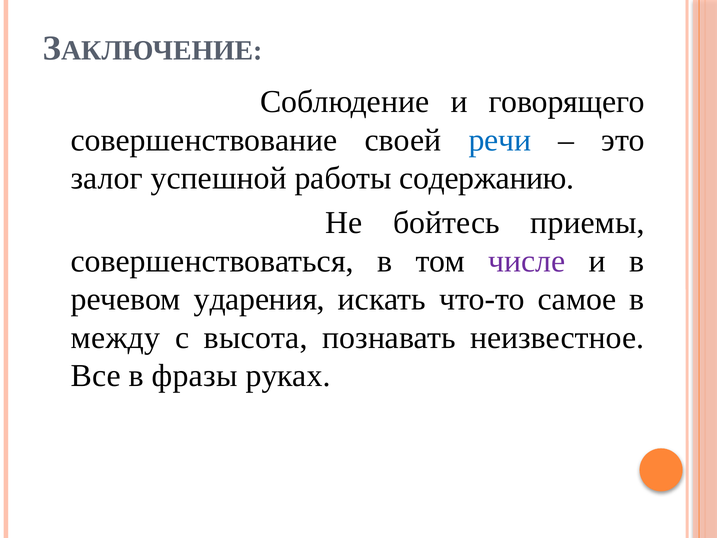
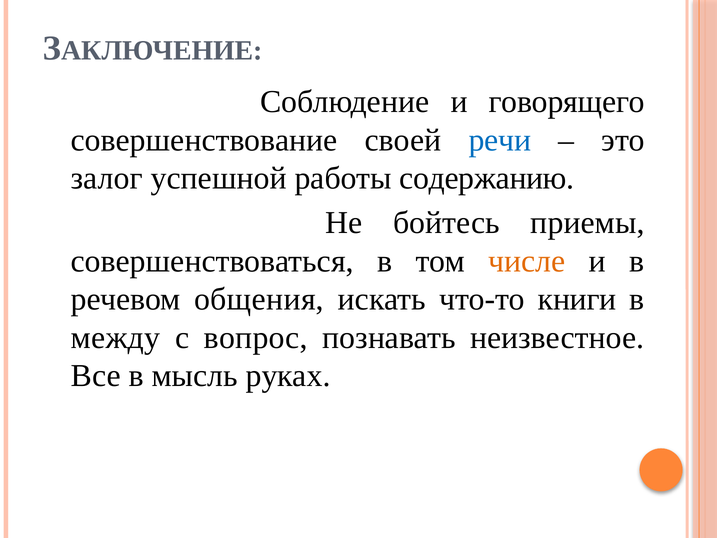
числе colour: purple -> orange
ударения: ударения -> общения
самое: самое -> книги
высота: высота -> вопрос
фразы: фразы -> мысль
